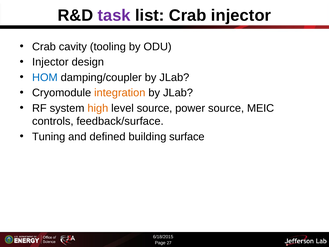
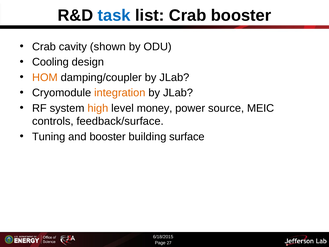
task colour: purple -> blue
Crab injector: injector -> booster
tooling: tooling -> shown
Injector at (50, 62): Injector -> Cooling
HOM colour: blue -> orange
level source: source -> money
and defined: defined -> booster
